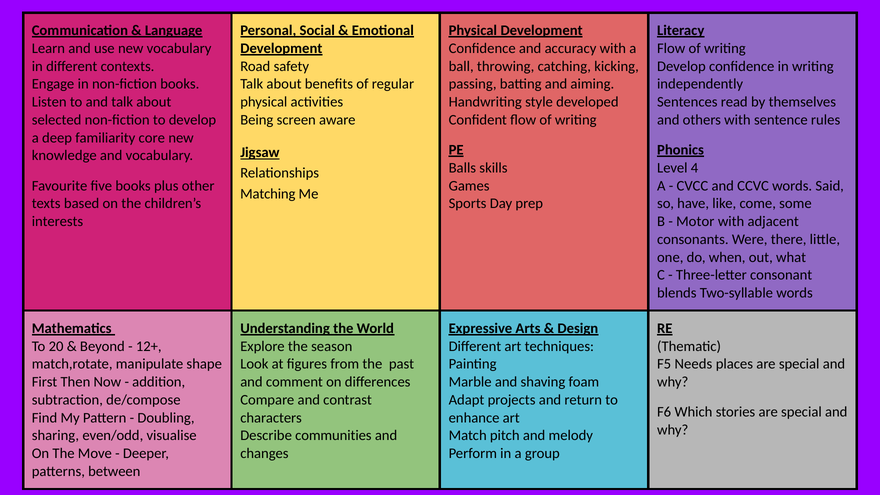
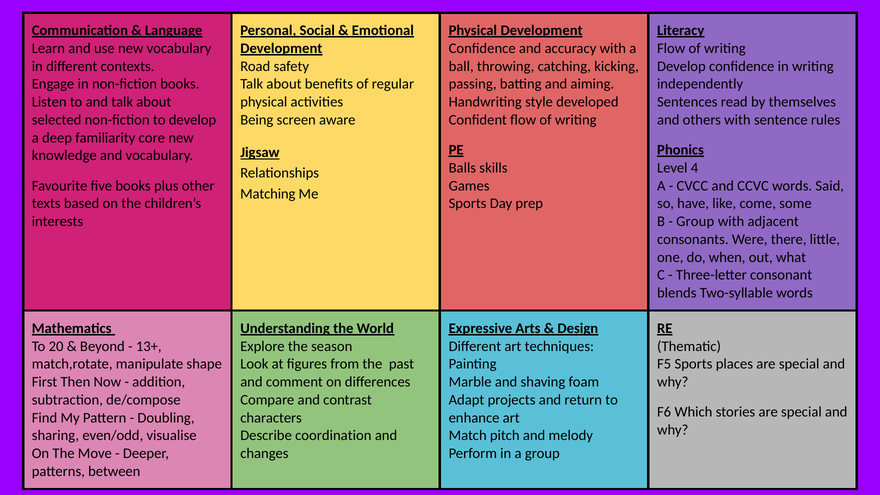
Motor at (695, 221): Motor -> Group
12+: 12+ -> 13+
F5 Needs: Needs -> Sports
communities: communities -> coordination
